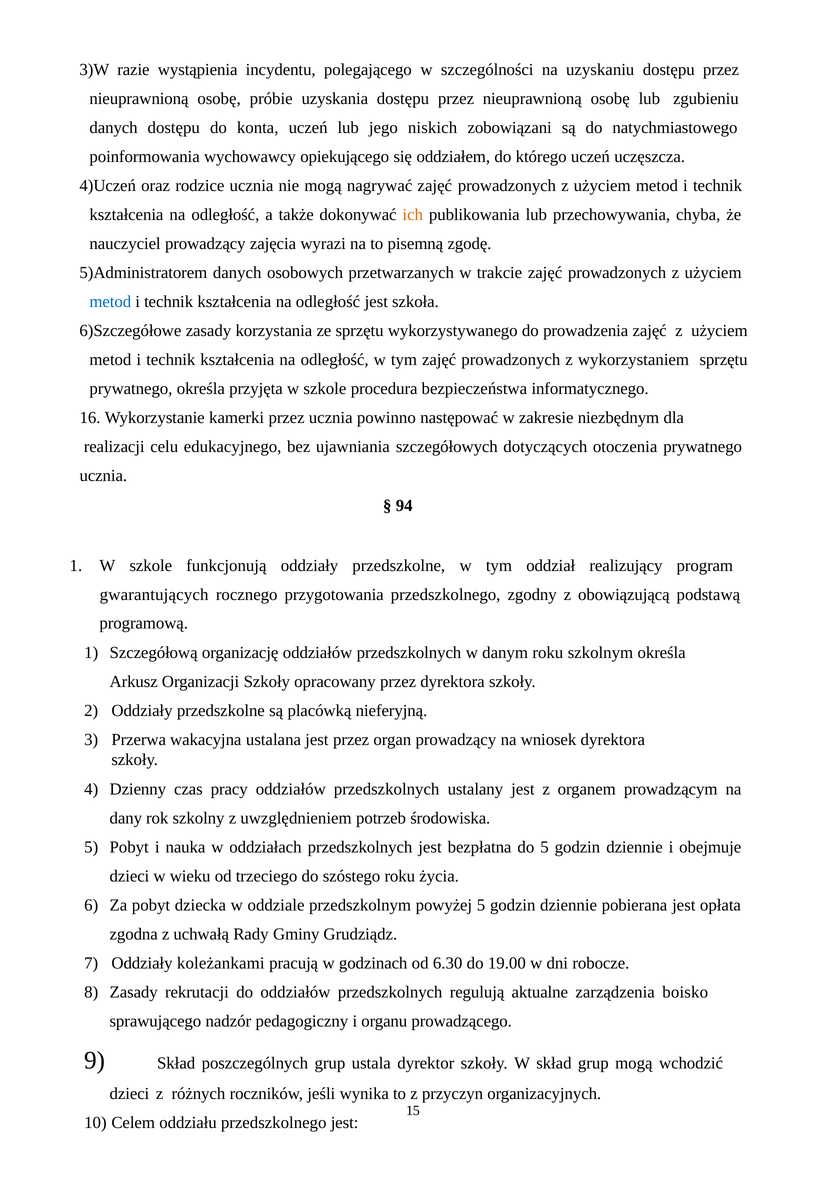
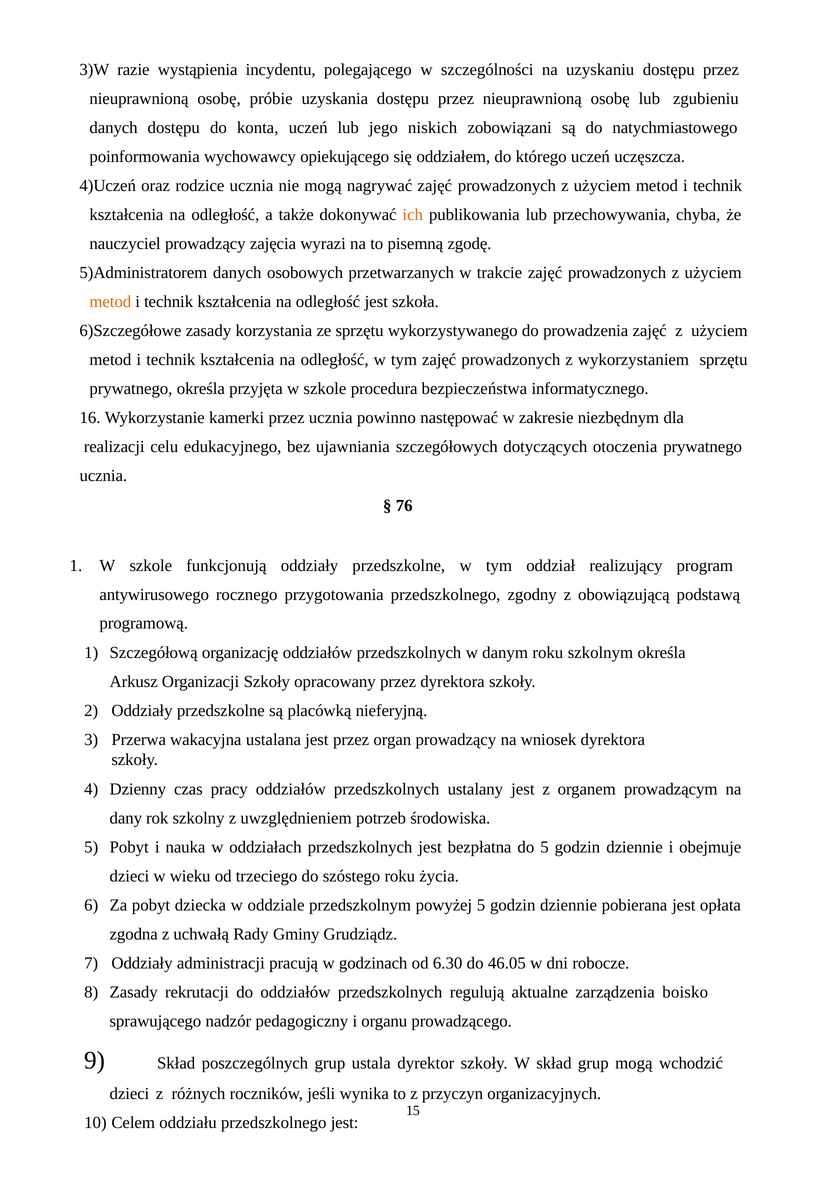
metod at (110, 302) colour: blue -> orange
94: 94 -> 76
gwarantujących: gwarantujących -> antywirusowego
koleżankami: koleżankami -> administracji
19.00: 19.00 -> 46.05
